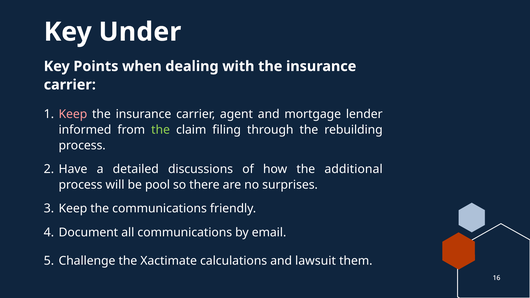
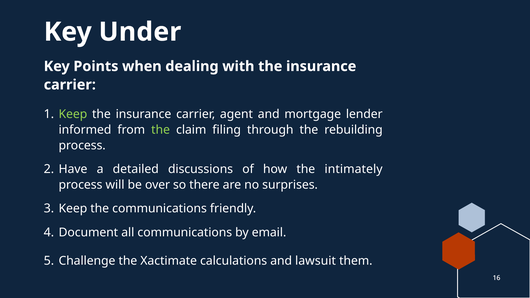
Keep at (73, 114) colour: pink -> light green
additional: additional -> intimately
pool: pool -> over
